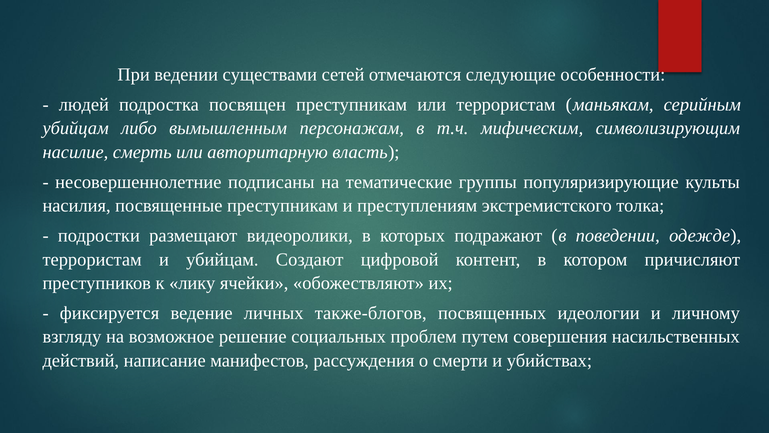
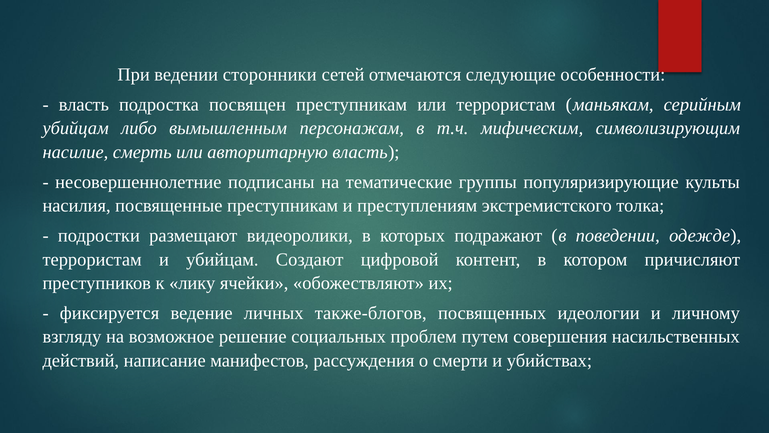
существами: существами -> сторонники
людей at (84, 105): людей -> власть
